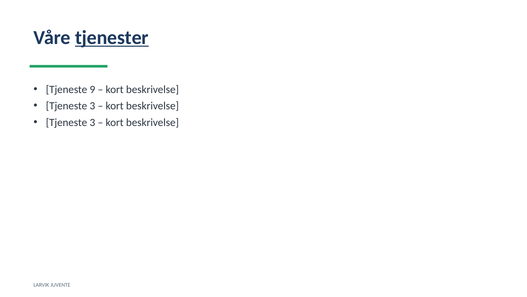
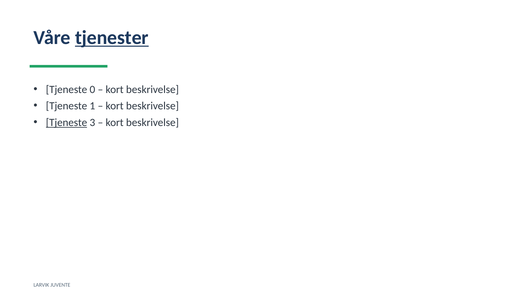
9: 9 -> 0
3 at (92, 106): 3 -> 1
Tjeneste at (67, 122) underline: none -> present
